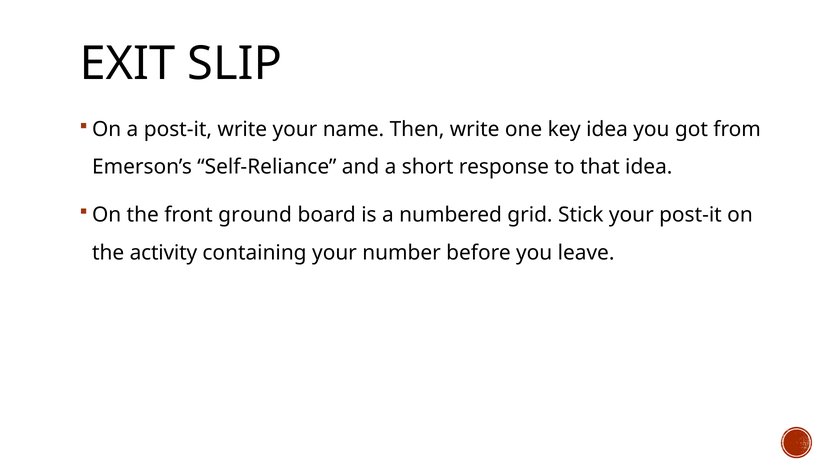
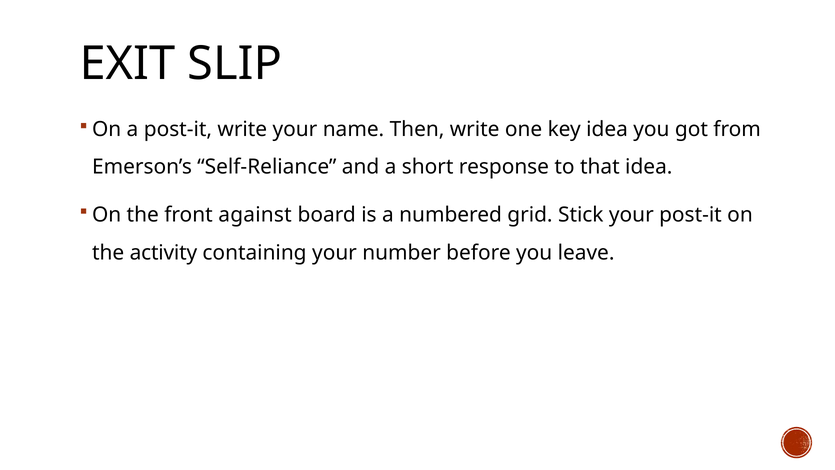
ground: ground -> against
